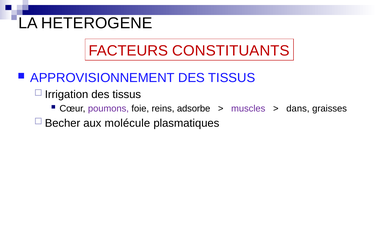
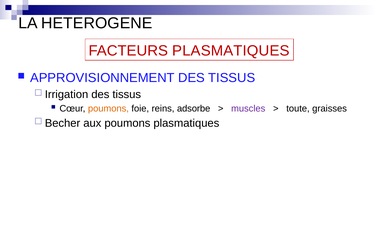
FACTEURS CONSTITUANTS: CONSTITUANTS -> PLASMATIQUES
poumons at (108, 109) colour: purple -> orange
dans: dans -> toute
aux molécule: molécule -> poumons
